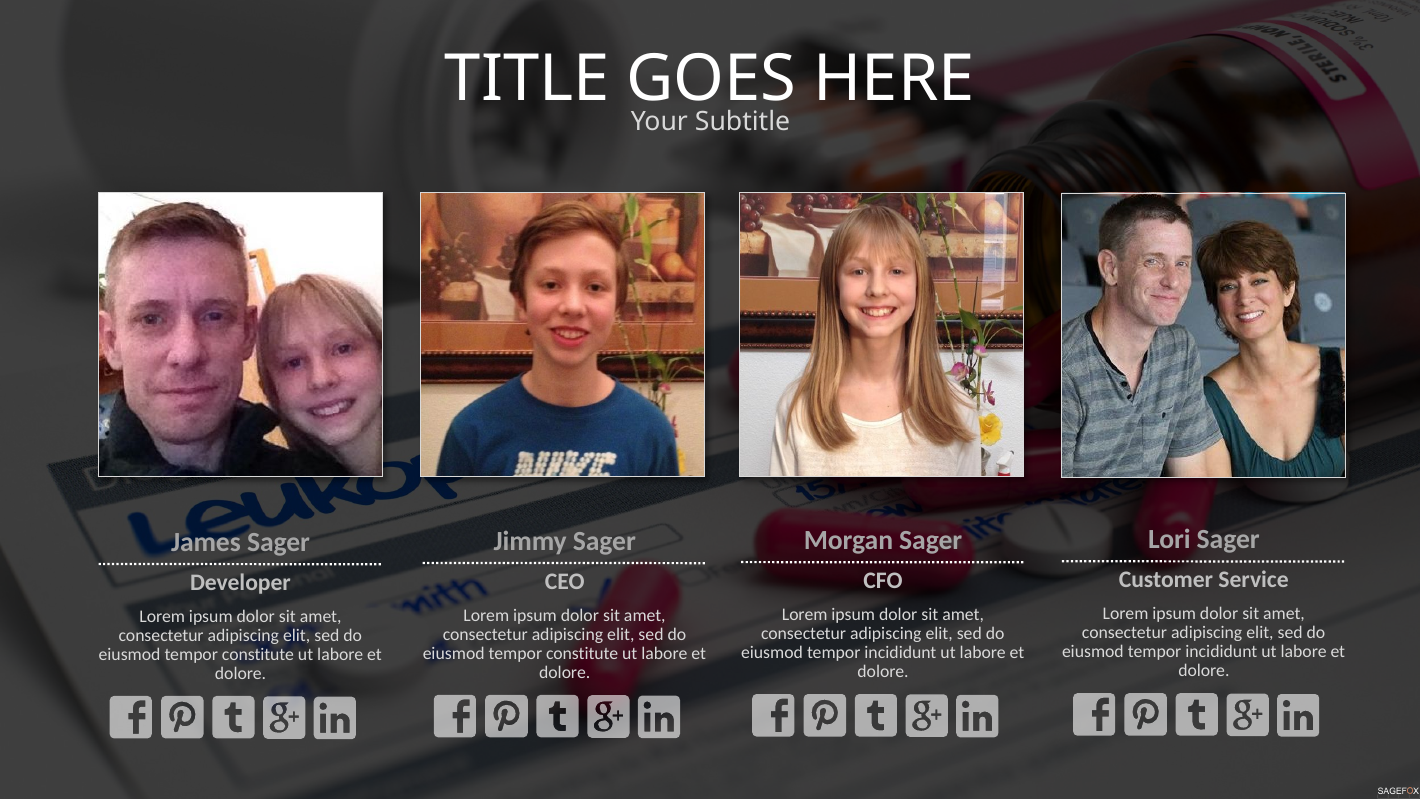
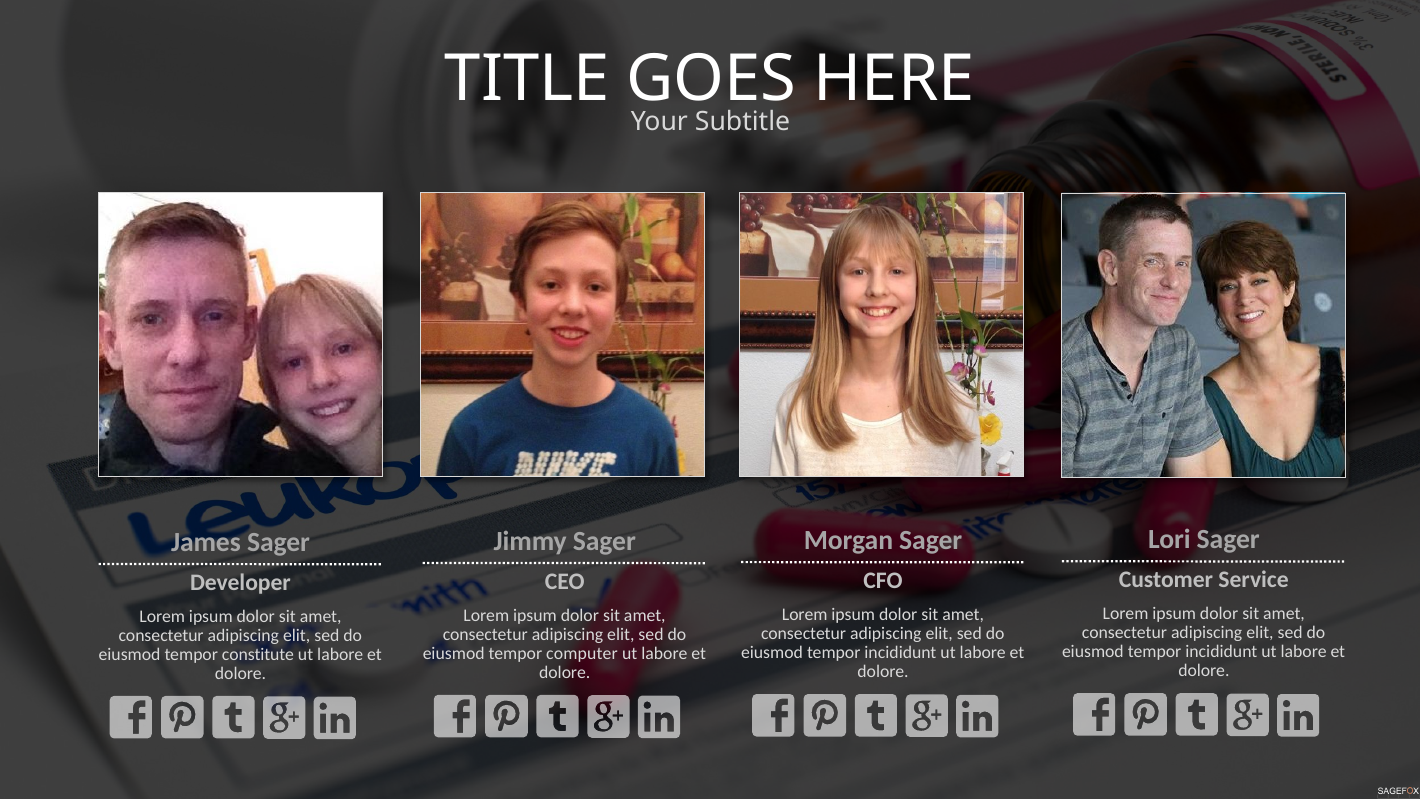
constitute at (582, 653): constitute -> computer
